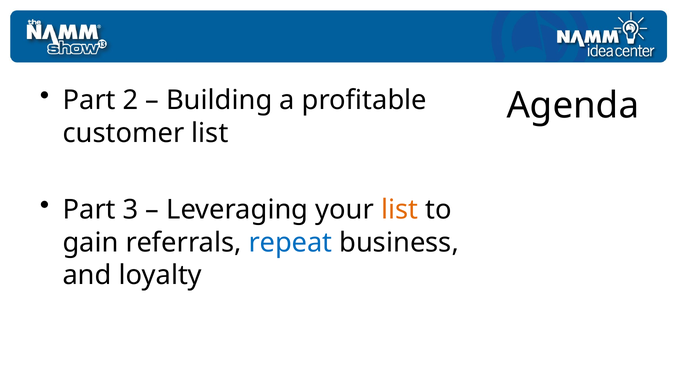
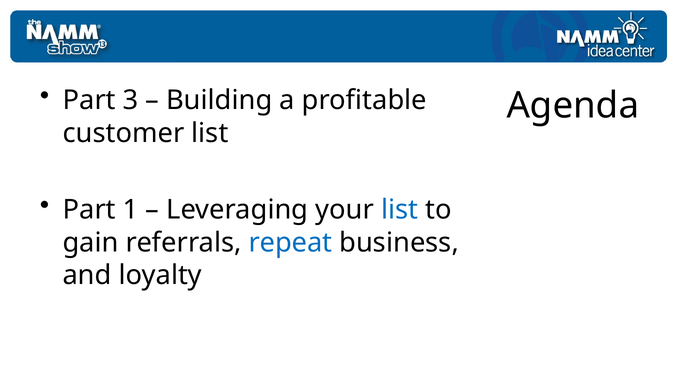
2: 2 -> 3
3: 3 -> 1
list at (400, 209) colour: orange -> blue
